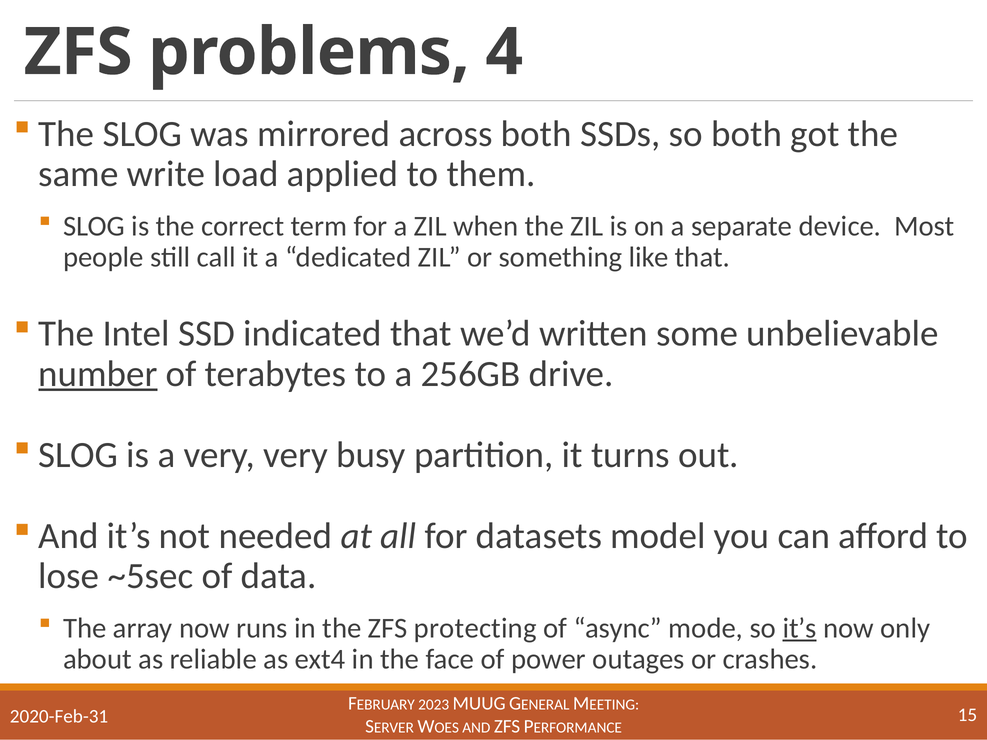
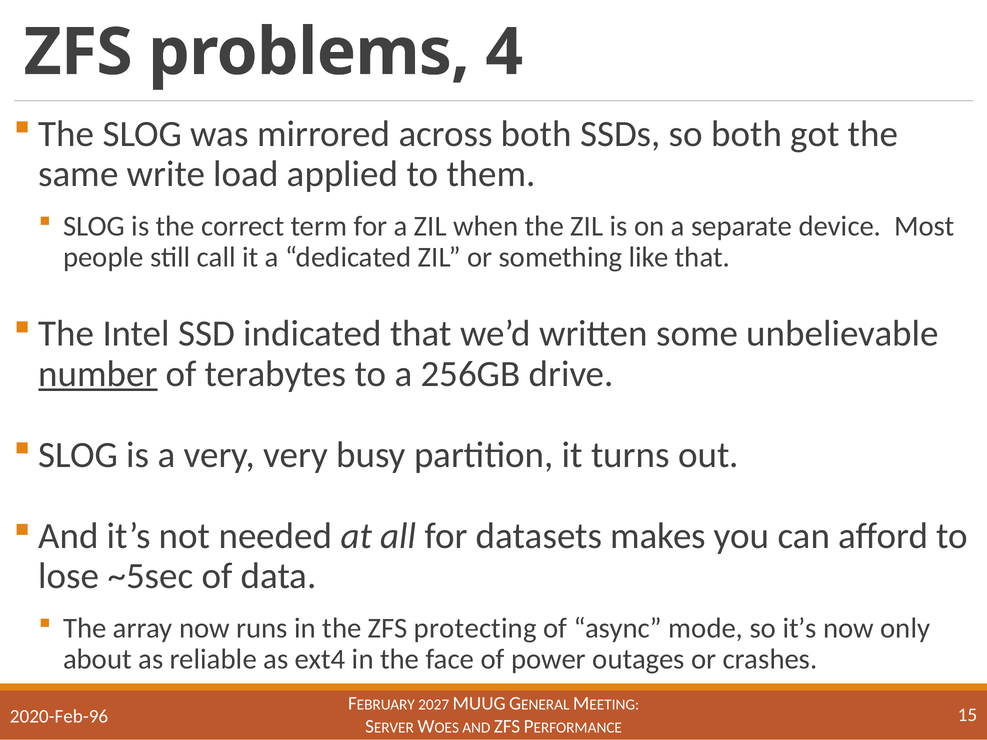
model: model -> makes
it’s at (800, 628) underline: present -> none
2023: 2023 -> 2027
2020-Feb-31: 2020-Feb-31 -> 2020-Feb-96
